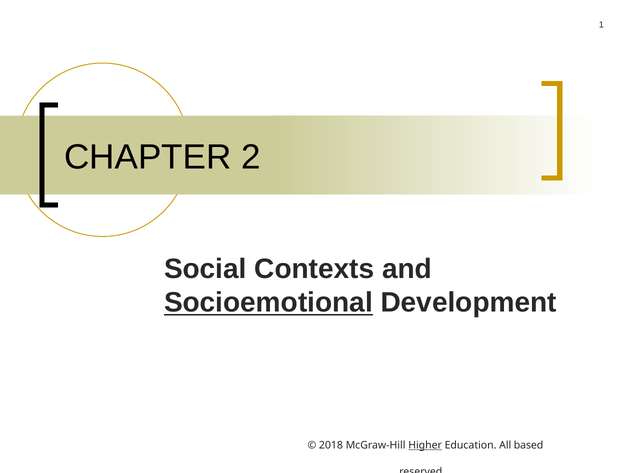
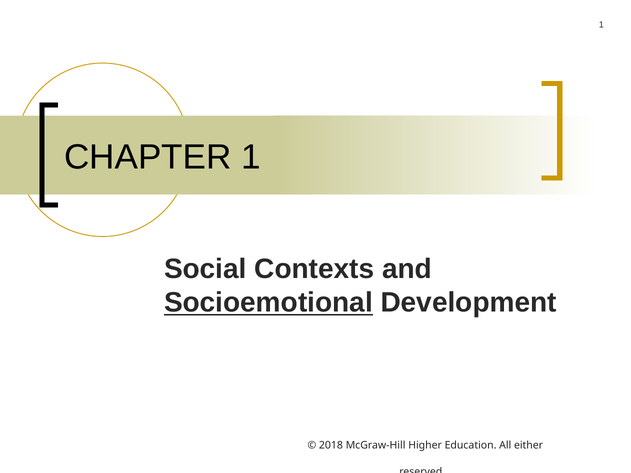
CHAPTER 2: 2 -> 1
Higher underline: present -> none
based: based -> either
